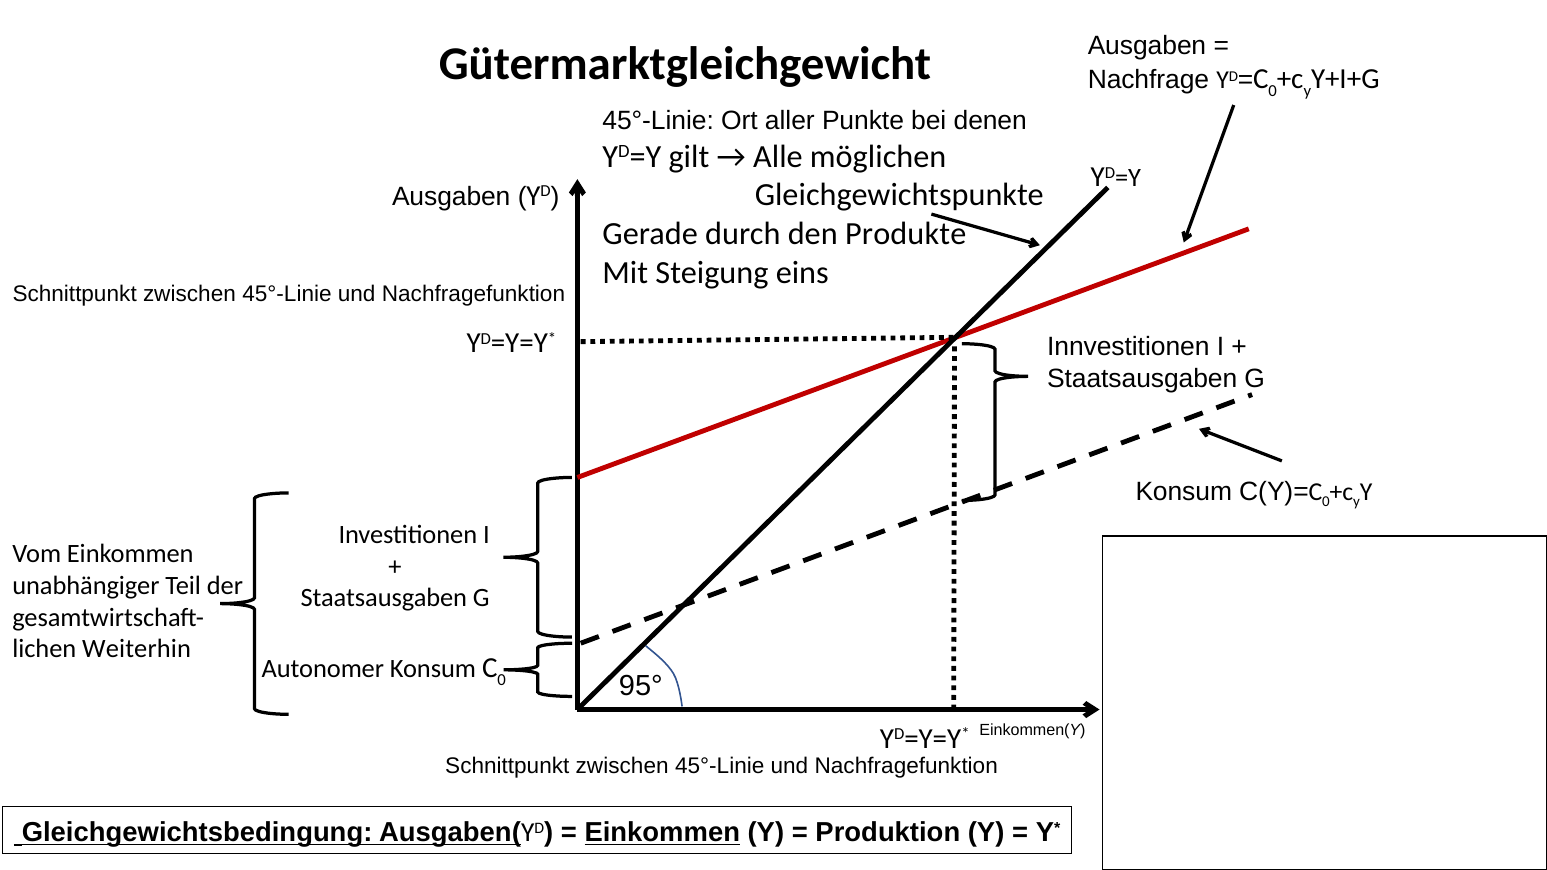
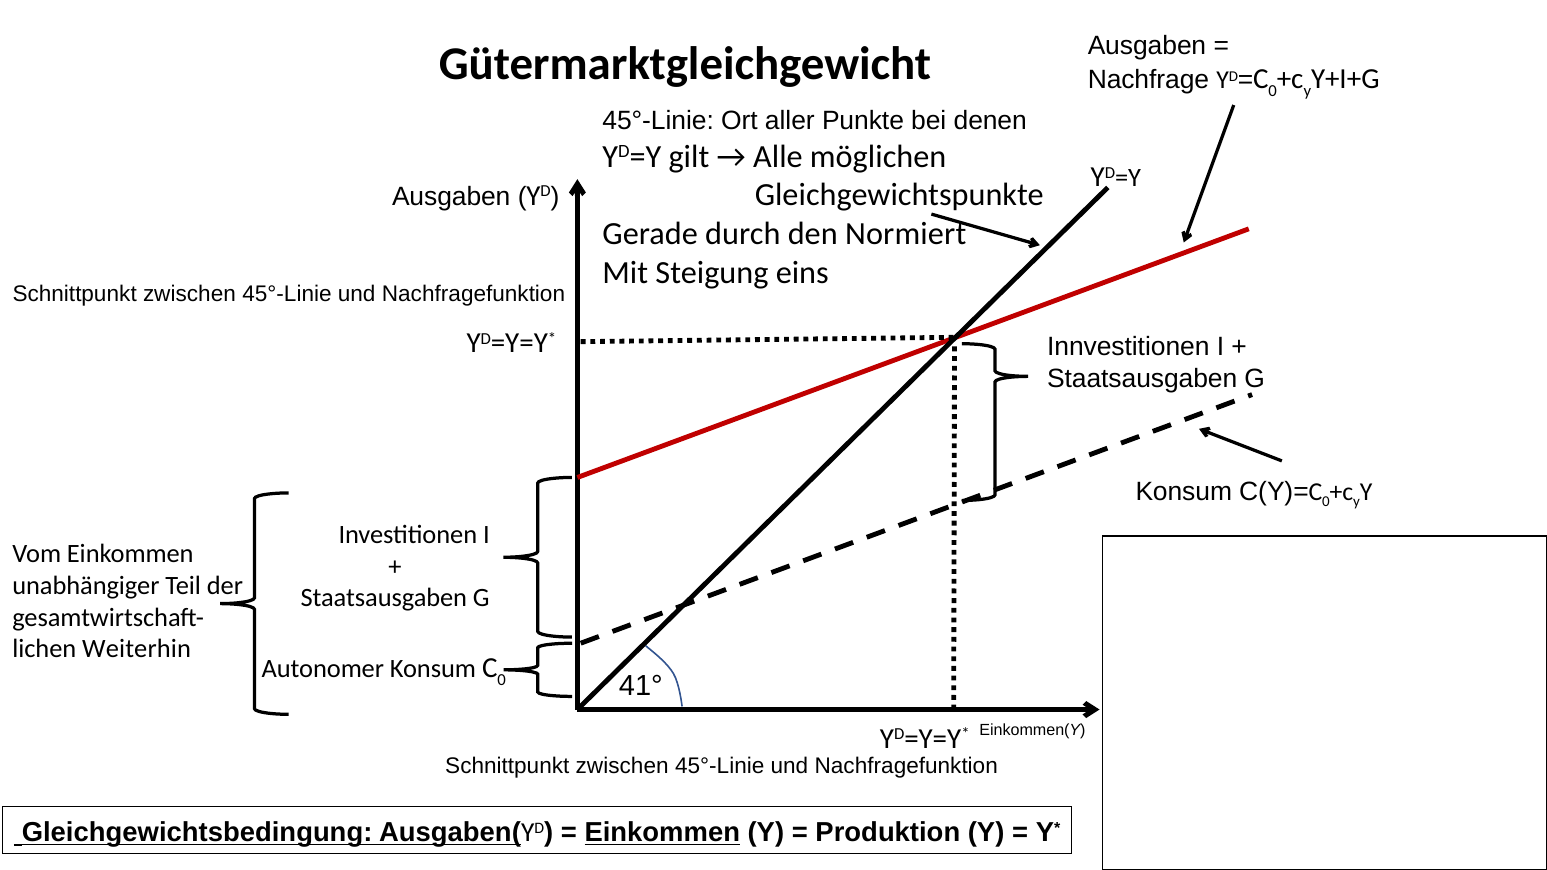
Produkte: Produkte -> Normiert
95°: 95° -> 41°
